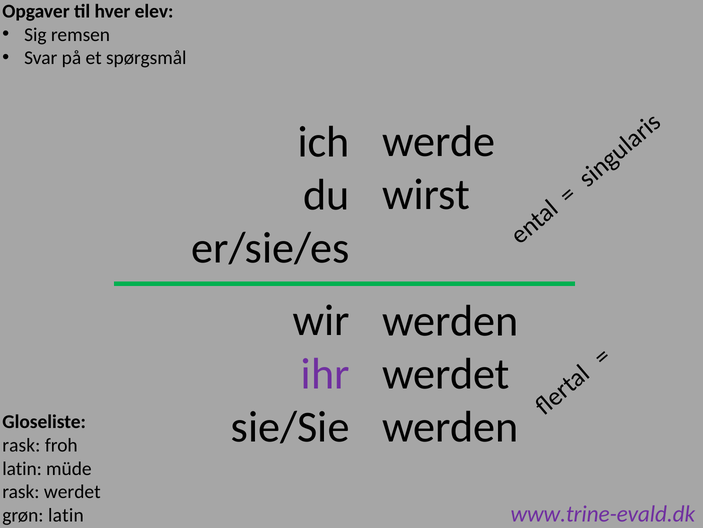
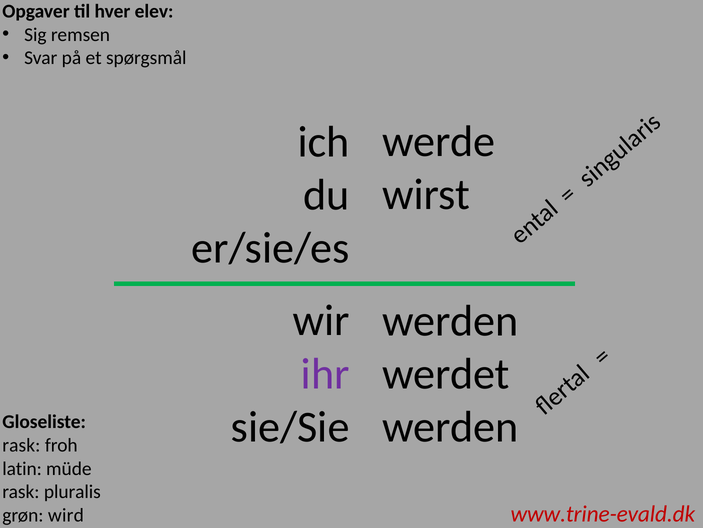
rask werdet: werdet -> pluralis
www.trine-evald.dk colour: purple -> red
grøn latin: latin -> wird
